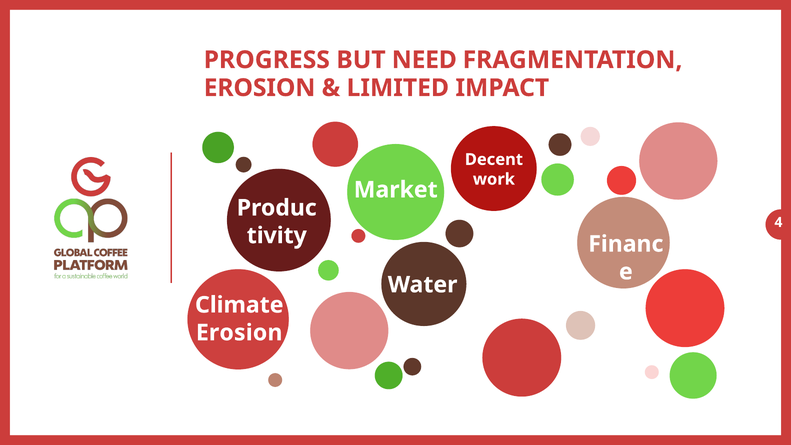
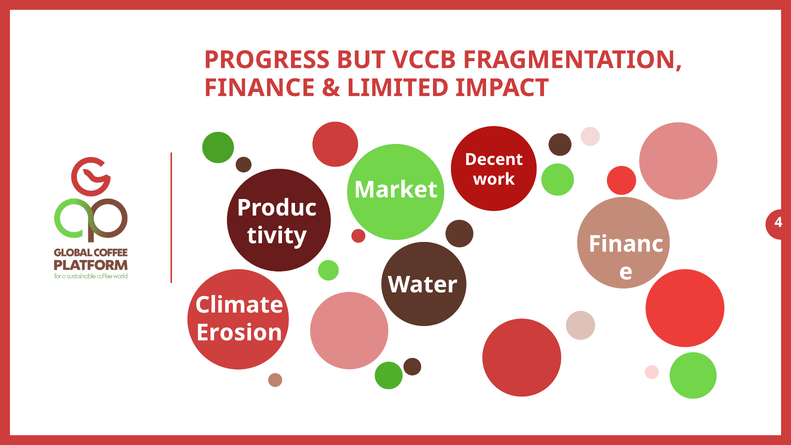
NEED: NEED -> VCCB
EROSION at (260, 88): EROSION -> FINANCE
